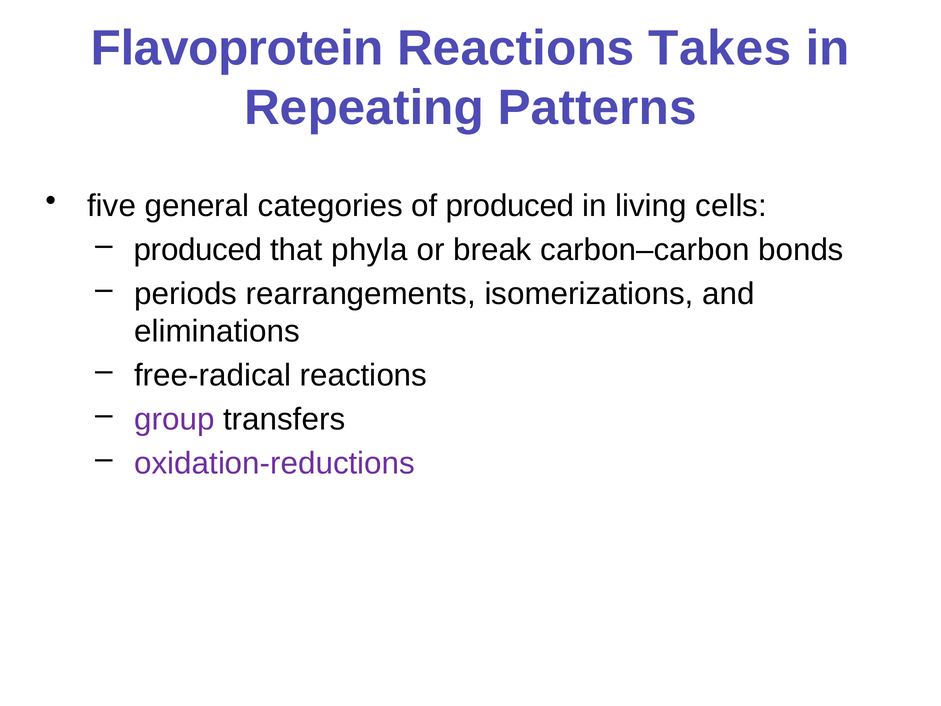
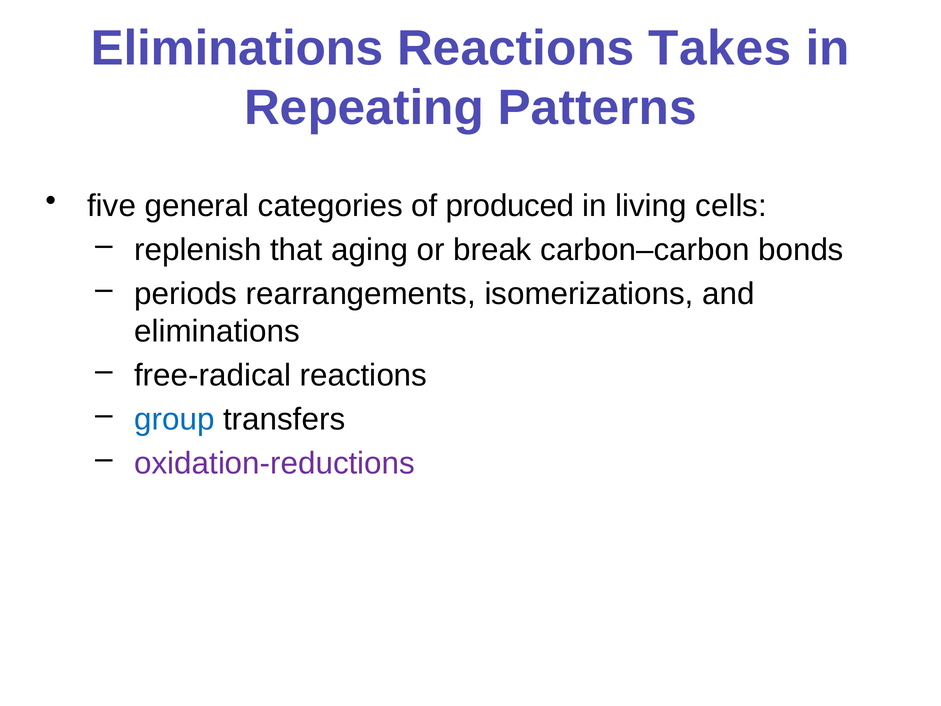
Flavoprotein at (237, 48): Flavoprotein -> Eliminations
produced at (198, 250): produced -> replenish
phyla: phyla -> aging
group colour: purple -> blue
